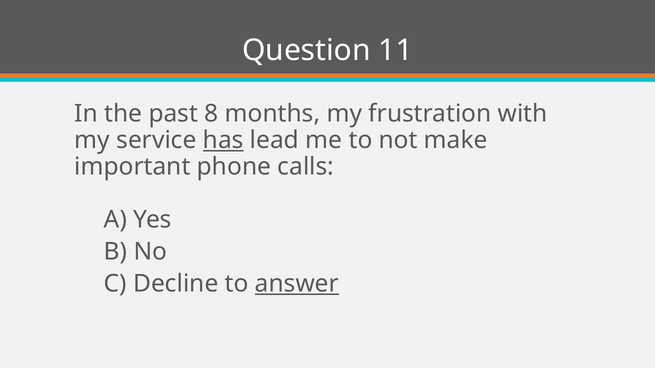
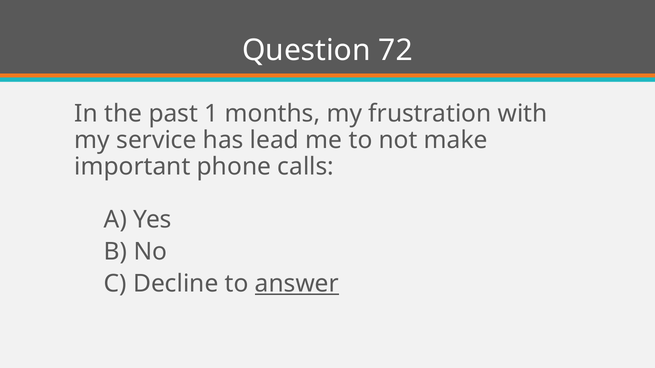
11: 11 -> 72
8: 8 -> 1
has underline: present -> none
